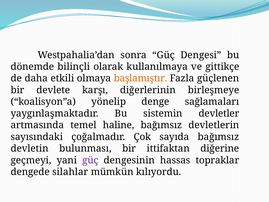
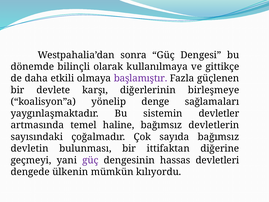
başlamıştır colour: orange -> purple
topraklar: topraklar -> devletleri
silahlar: silahlar -> ülkenin
